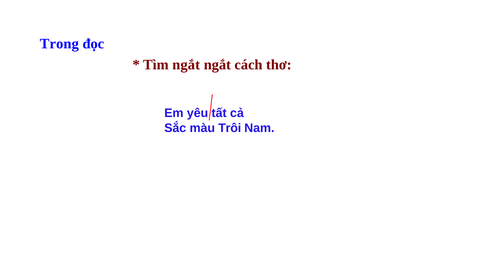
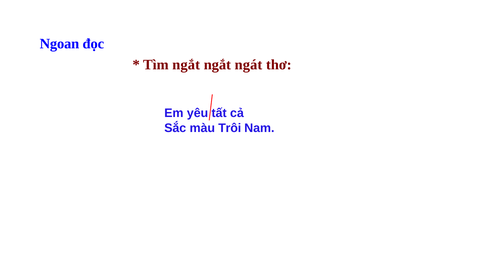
Trong: Trong -> Ngoan
cách: cách -> ngát
